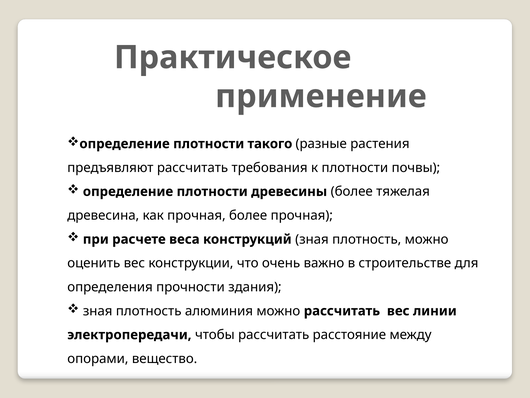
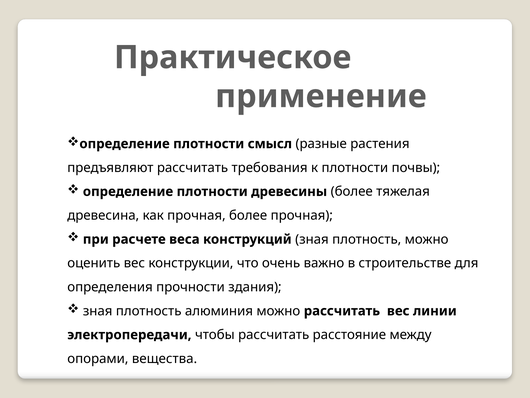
такого: такого -> смысл
вещество: вещество -> вещества
